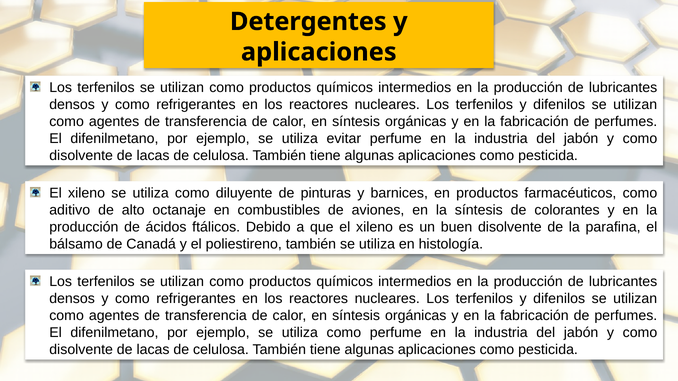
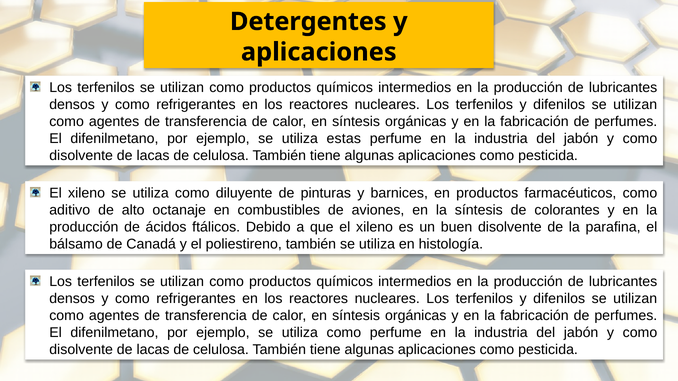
evitar: evitar -> estas
